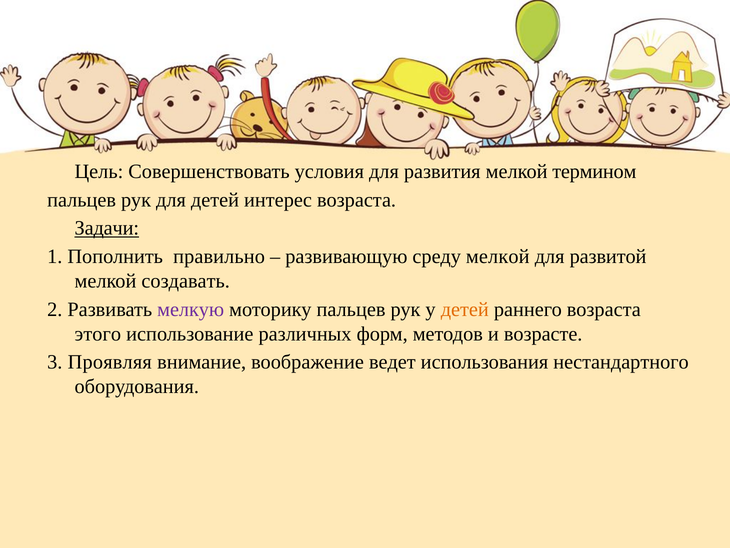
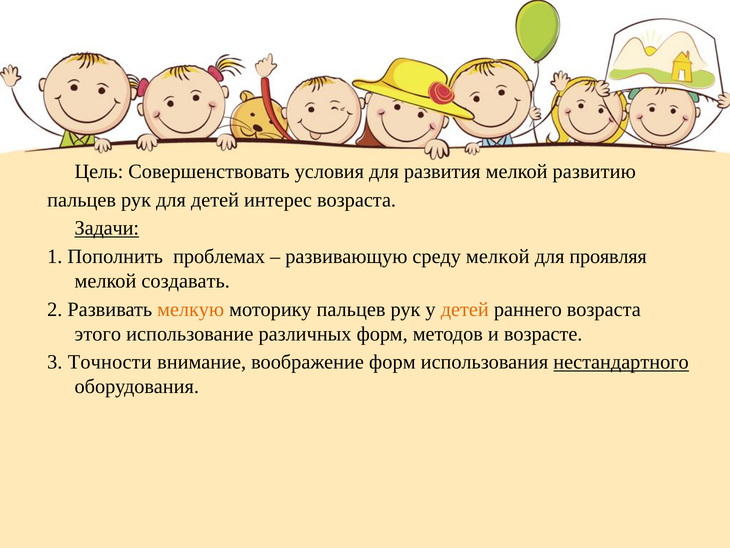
термином: термином -> развитию
правильно: правильно -> проблемах
развитой: развитой -> проявляя
мелкую colour: purple -> orange
Проявляя: Проявляя -> Точности
воображение ведет: ведет -> форм
нестандартного underline: none -> present
